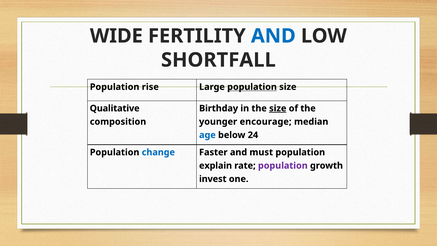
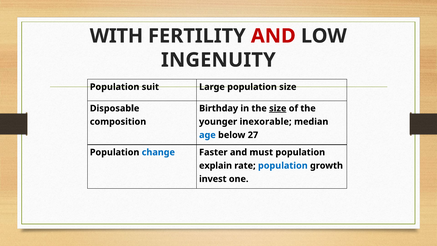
WIDE: WIDE -> WITH
AND at (273, 36) colour: blue -> red
SHORTFALL: SHORTFALL -> INGENUITY
rise: rise -> suit
population at (252, 87) underline: present -> none
Qualitative: Qualitative -> Disposable
encourage: encourage -> inexorable
24: 24 -> 27
population at (283, 165) colour: purple -> blue
